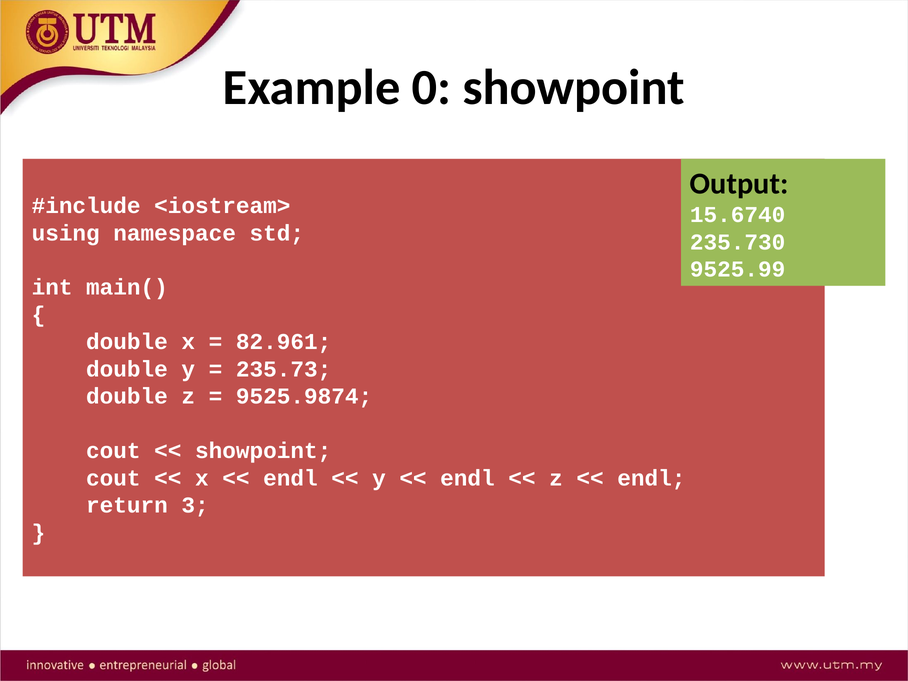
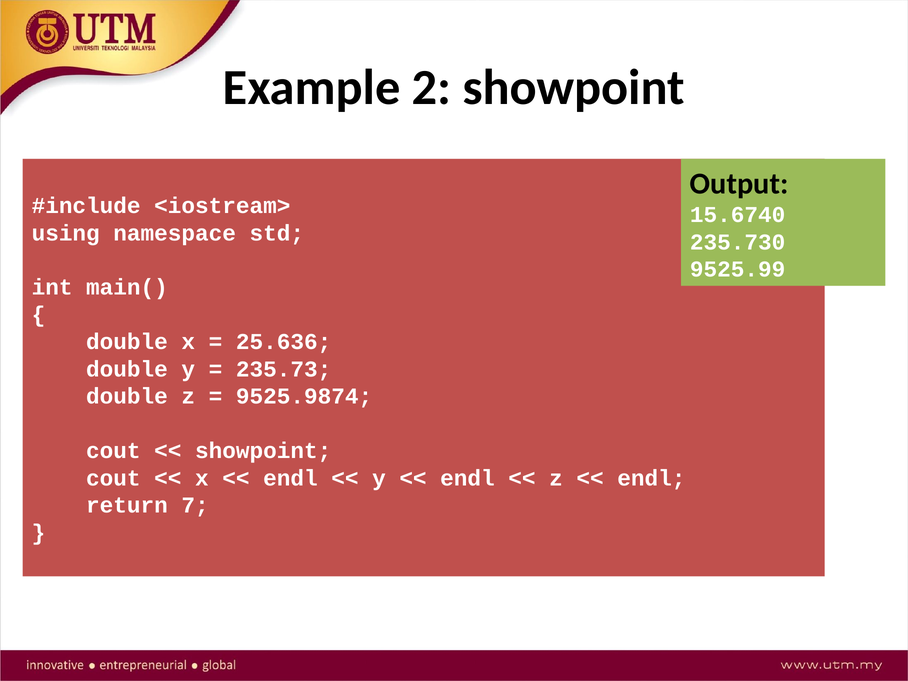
0: 0 -> 2
82.961: 82.961 -> 25.636
3: 3 -> 7
